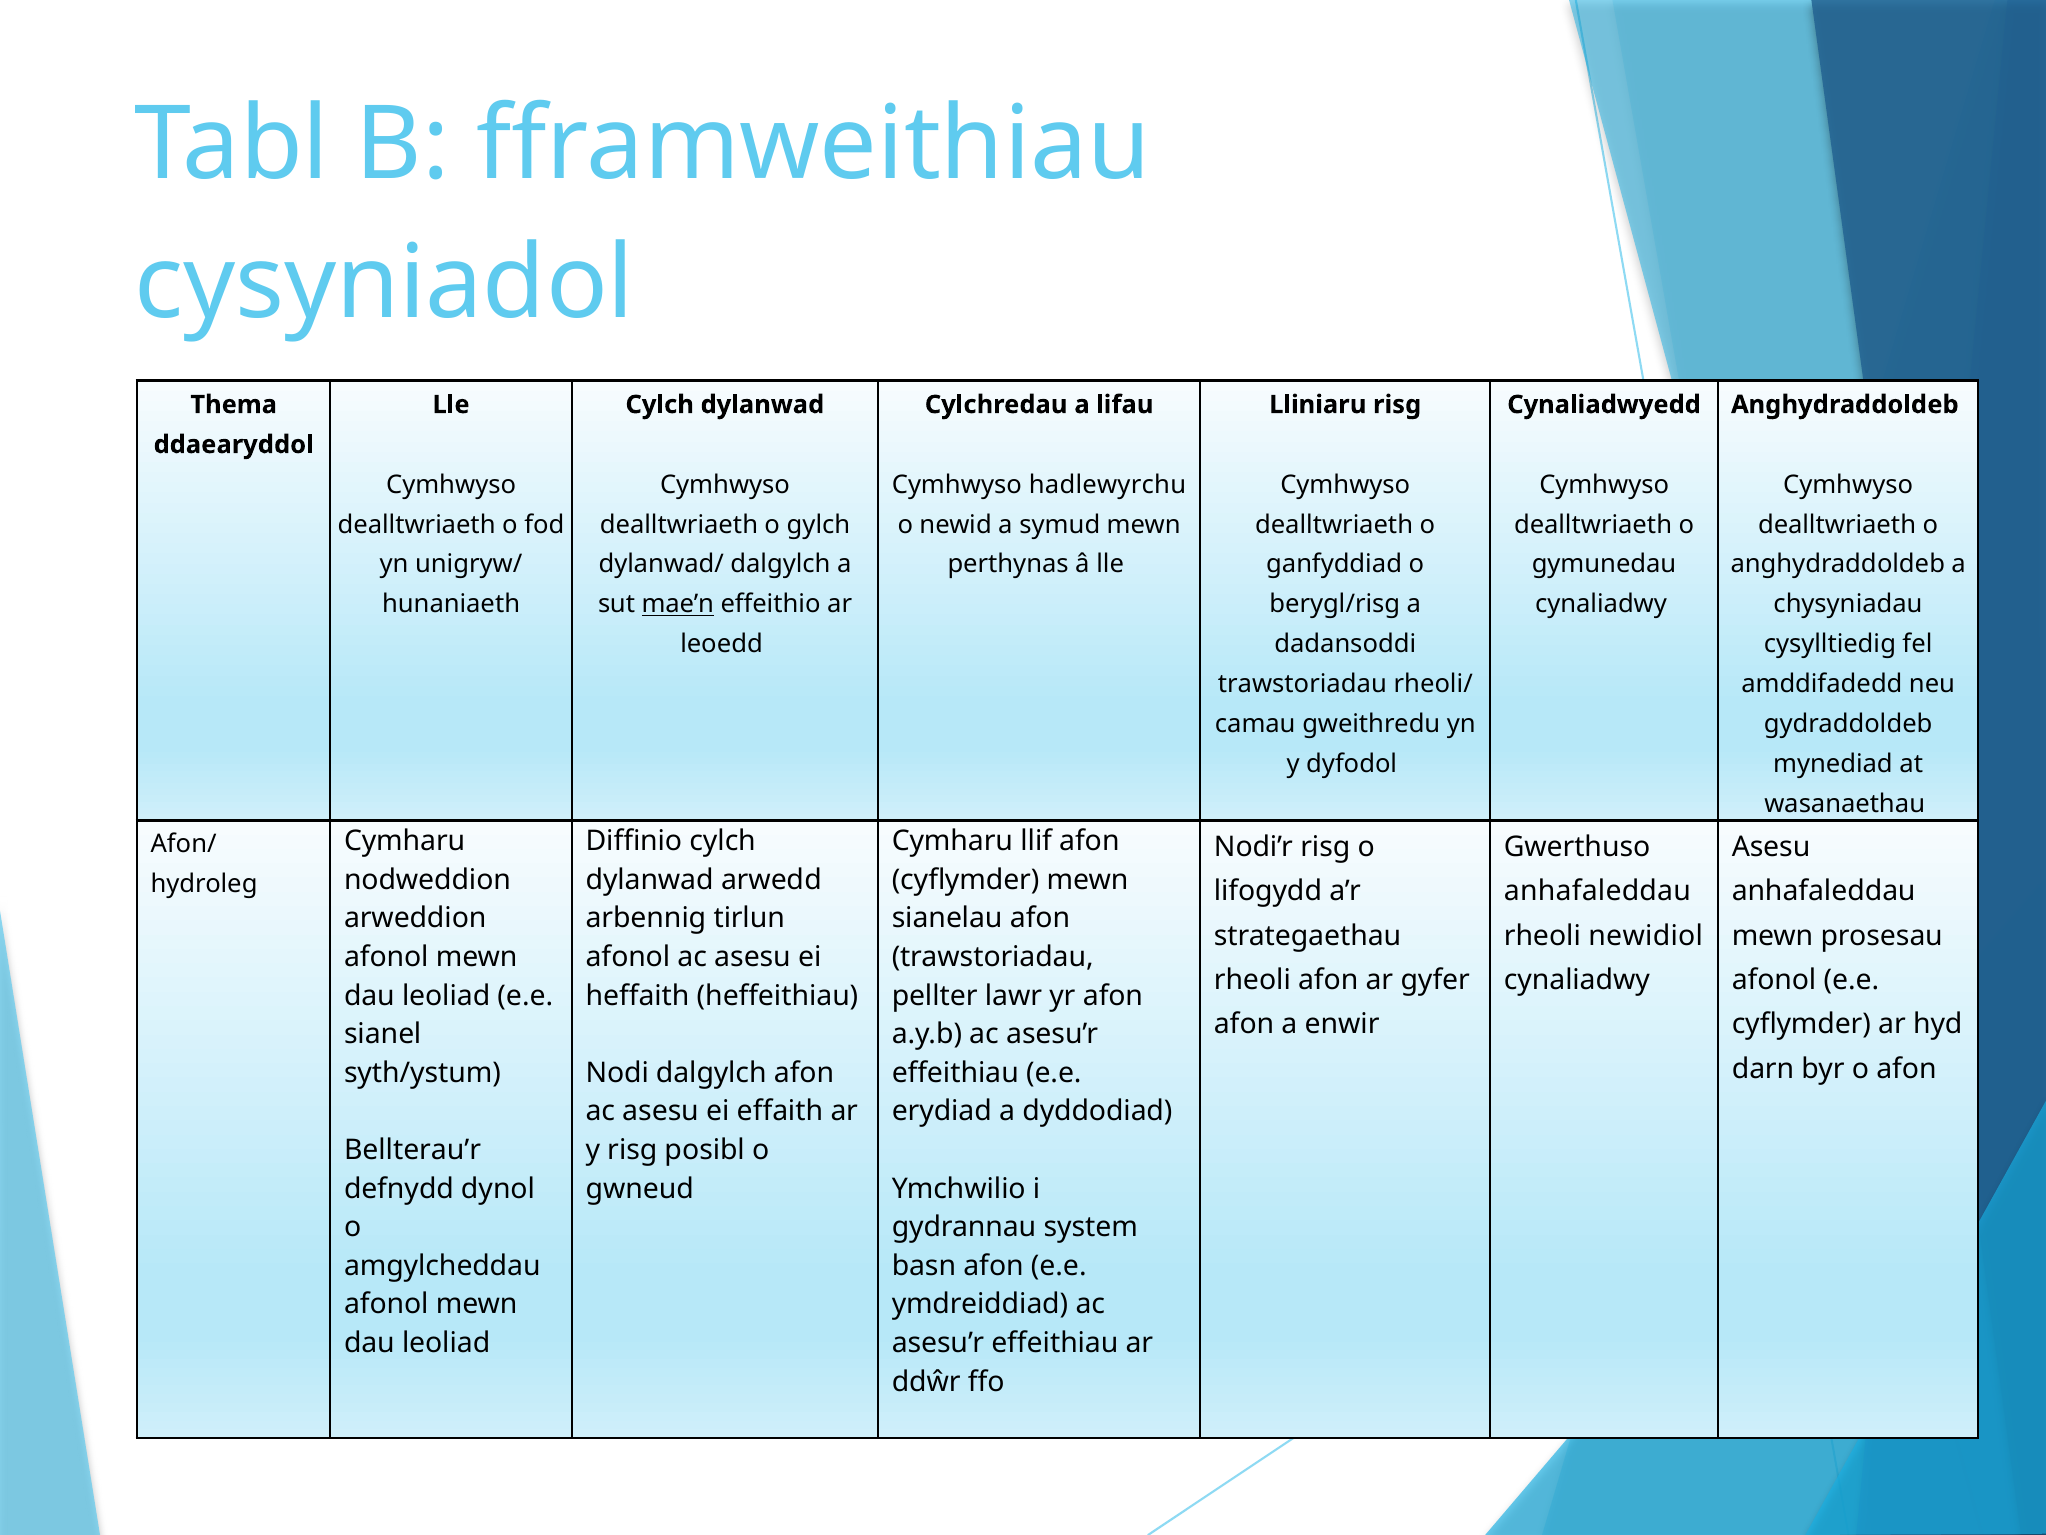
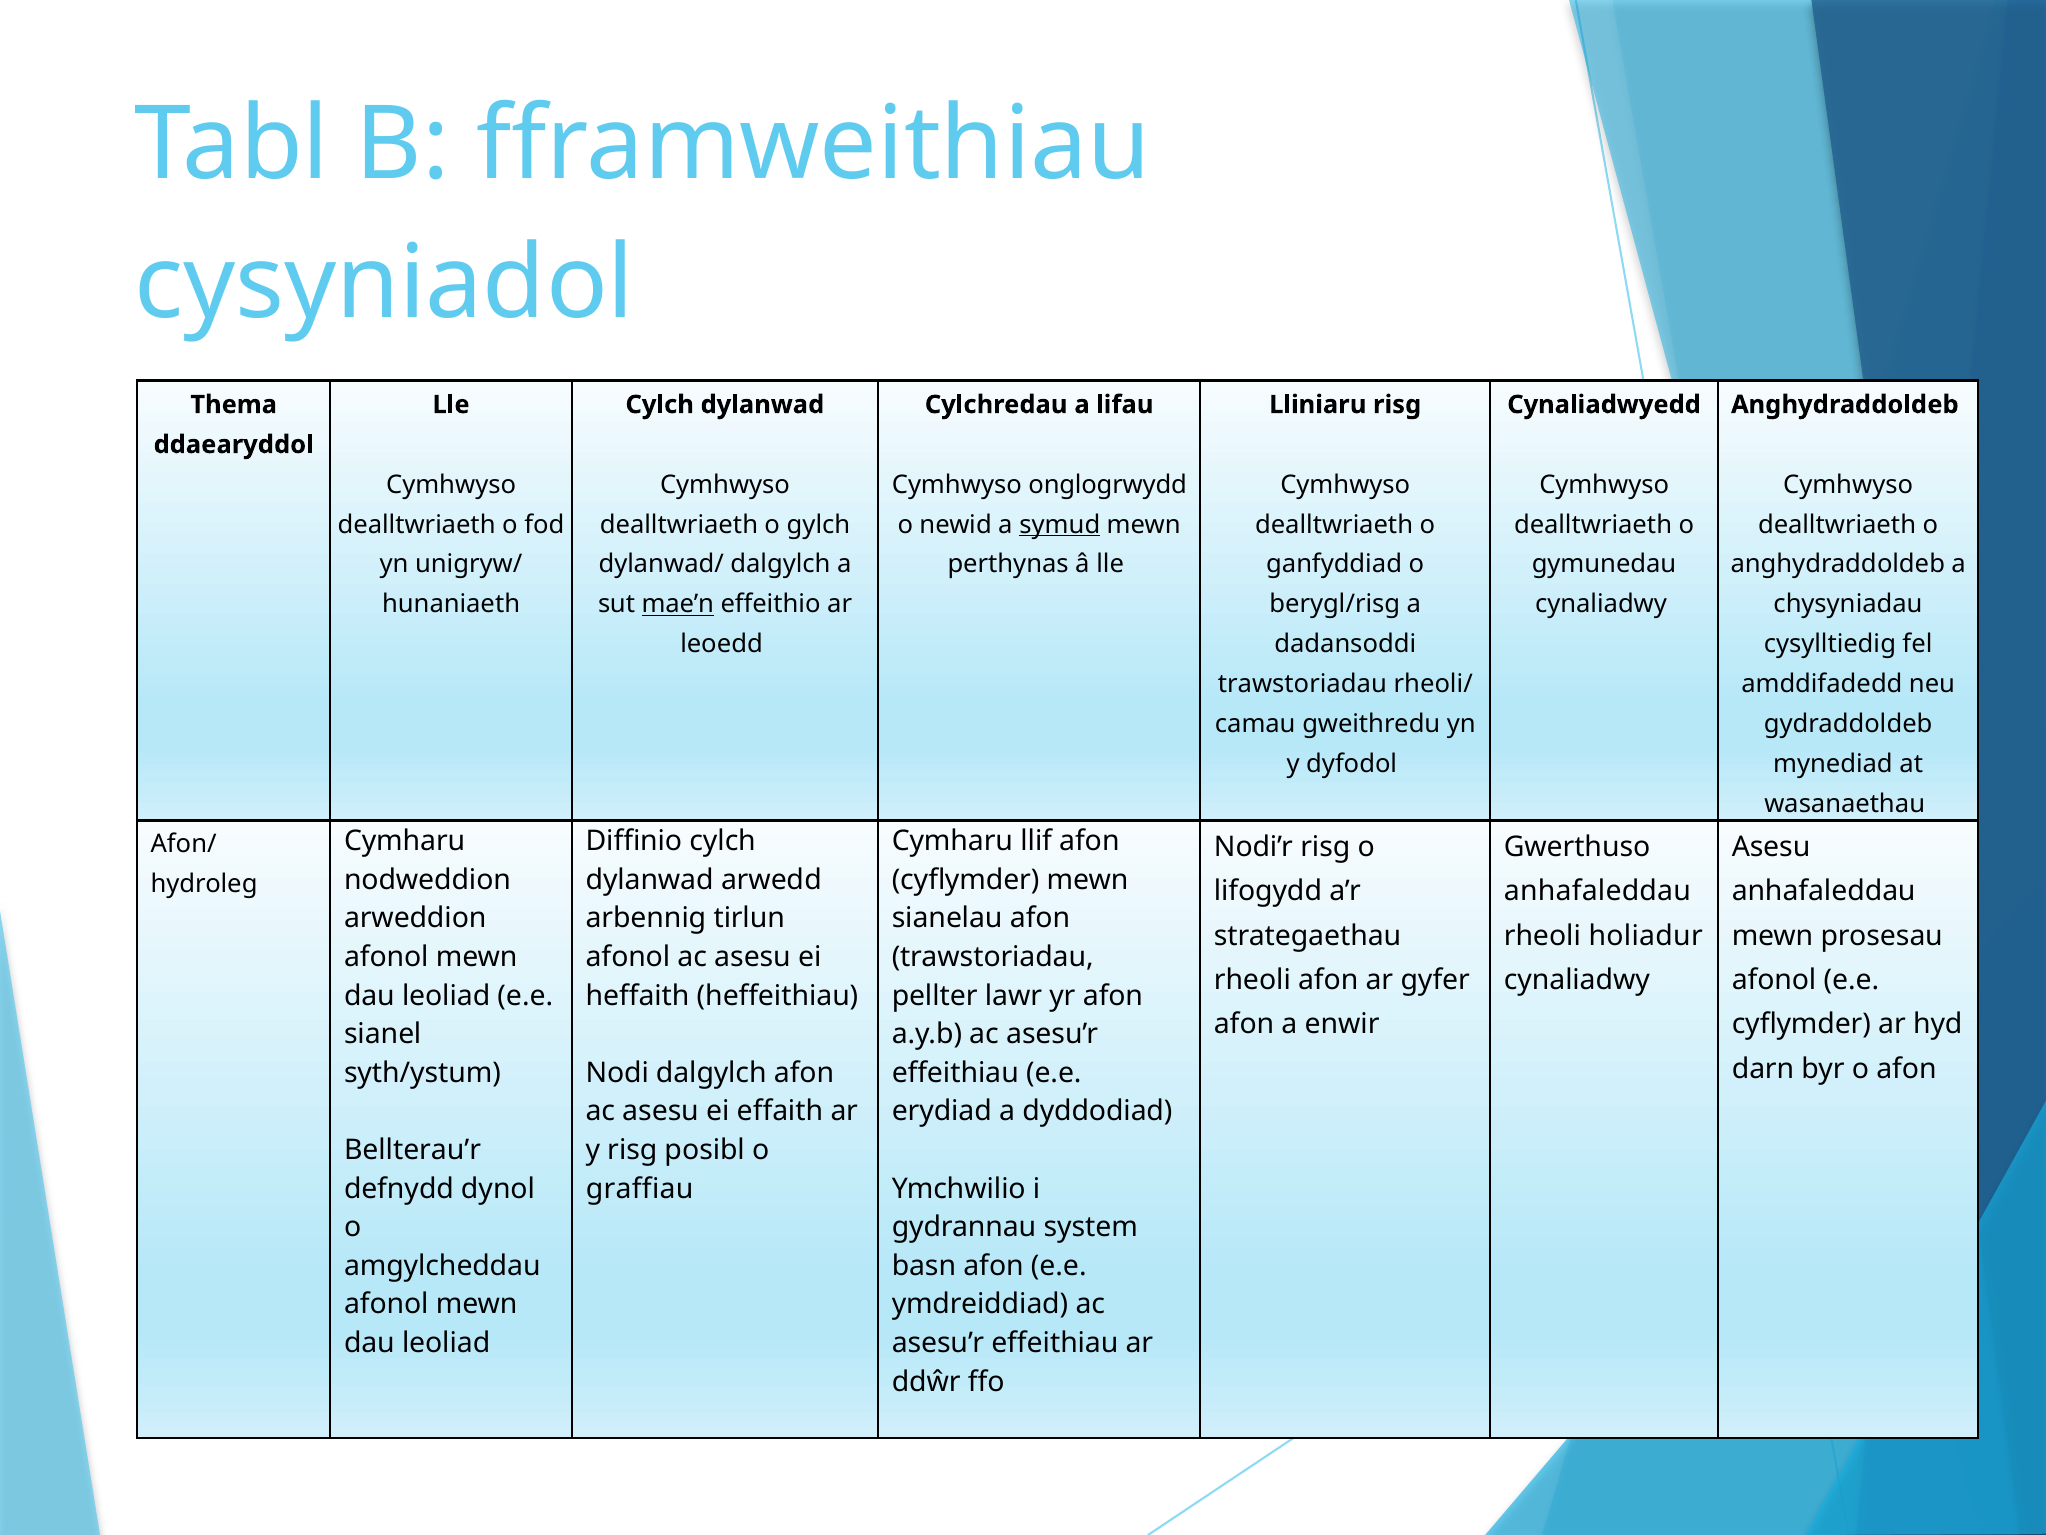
hadlewyrchu: hadlewyrchu -> onglogrwydd
symud underline: none -> present
newidiol: newidiol -> holiadur
gwneud: gwneud -> graffiau
